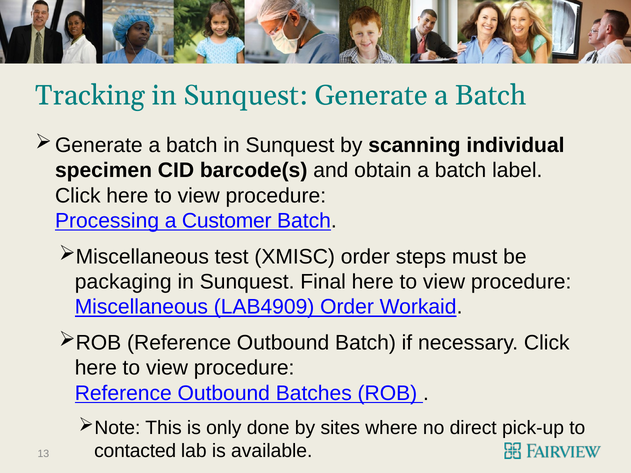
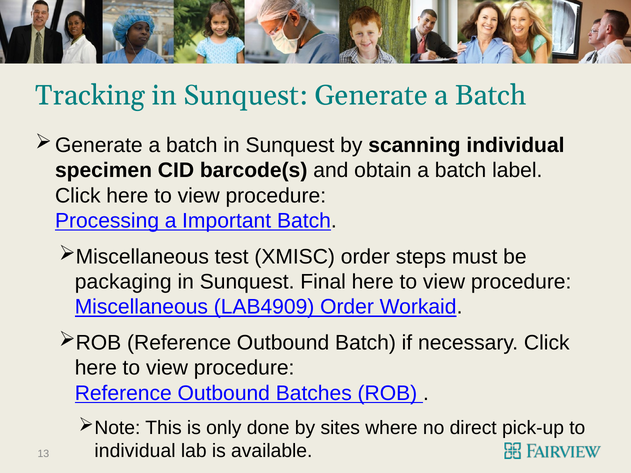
Customer: Customer -> Important
contacted at (135, 451): contacted -> individual
